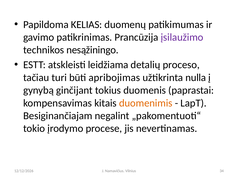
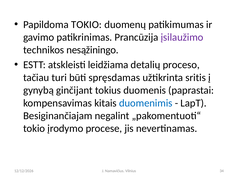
Papildoma KELIAS: KELIAS -> TOKIO
apribojimas: apribojimas -> spręsdamas
nulla: nulla -> sritis
duomenimis colour: orange -> blue
